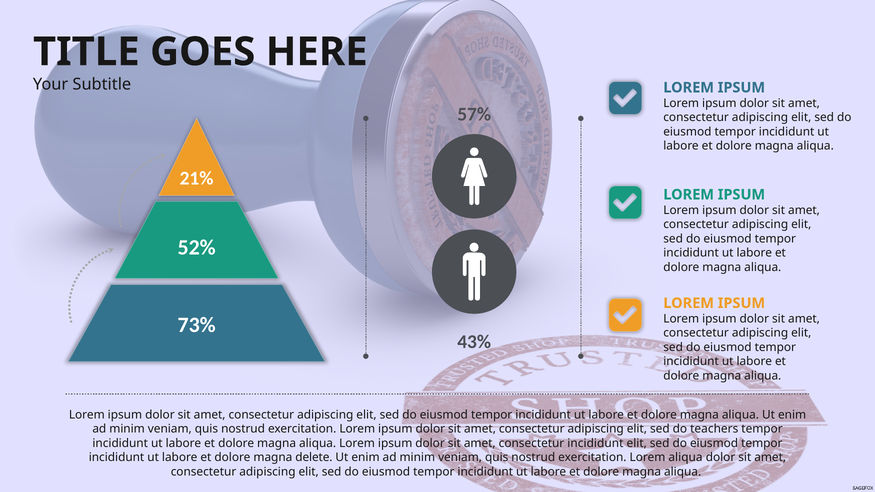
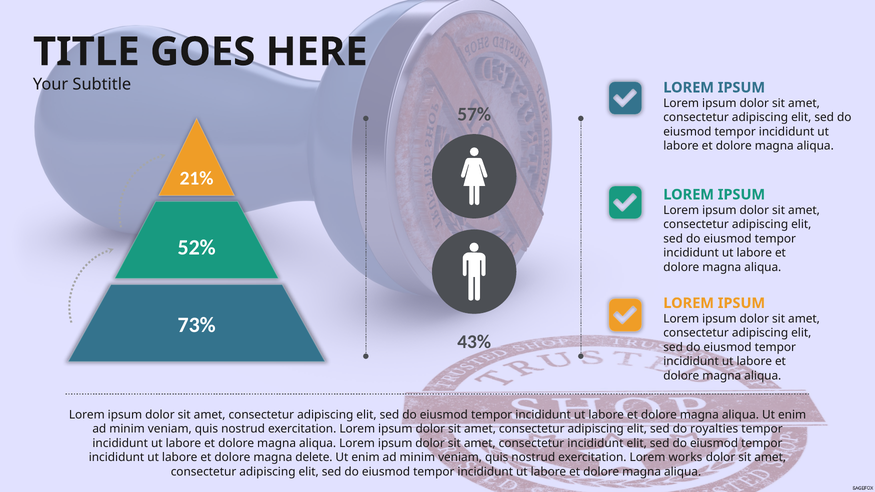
teachers: teachers -> royalties
Lorem aliqua: aliqua -> works
